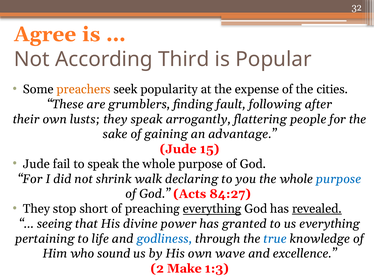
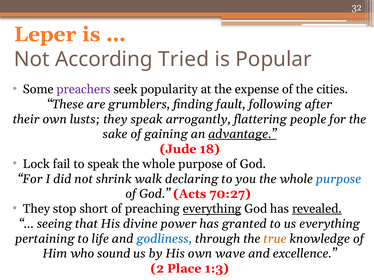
Agree: Agree -> Leper
Third: Third -> Tried
preachers colour: orange -> purple
advantage underline: none -> present
15: 15 -> 18
Jude at (36, 164): Jude -> Lock
84:27: 84:27 -> 70:27
true colour: blue -> orange
Make: Make -> Place
